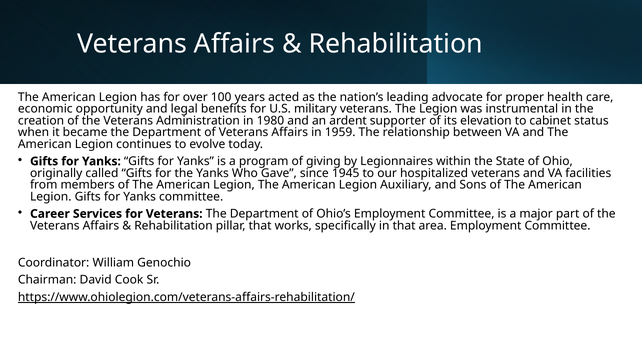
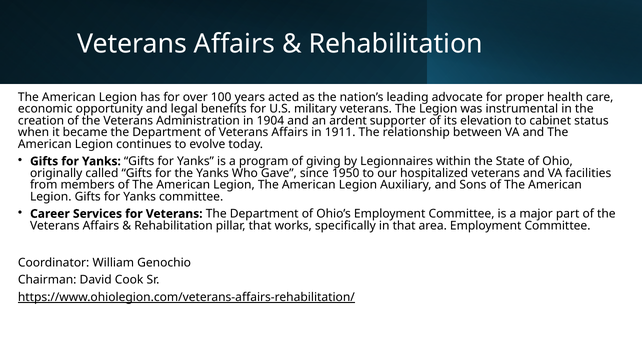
1980: 1980 -> 1904
1959: 1959 -> 1911
1945: 1945 -> 1950
